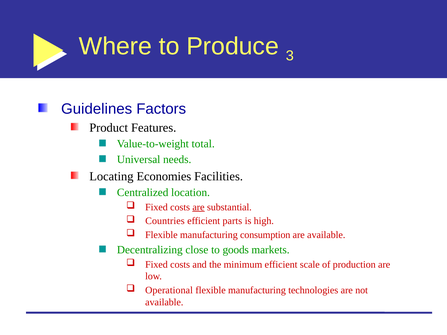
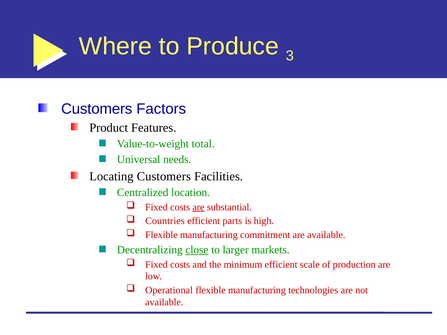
Guidelines at (97, 109): Guidelines -> Customers
Locating Economies: Economies -> Customers
consumption: consumption -> commitment
close underline: none -> present
goods: goods -> larger
